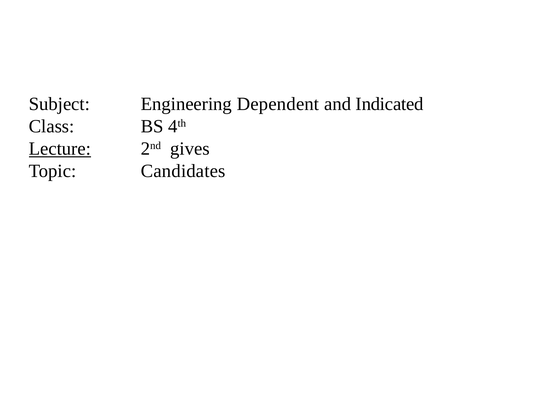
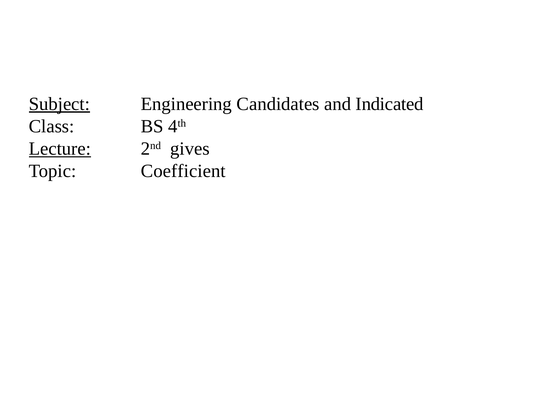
Subject underline: none -> present
Dependent: Dependent -> Candidates
Candidates: Candidates -> Coefficient
